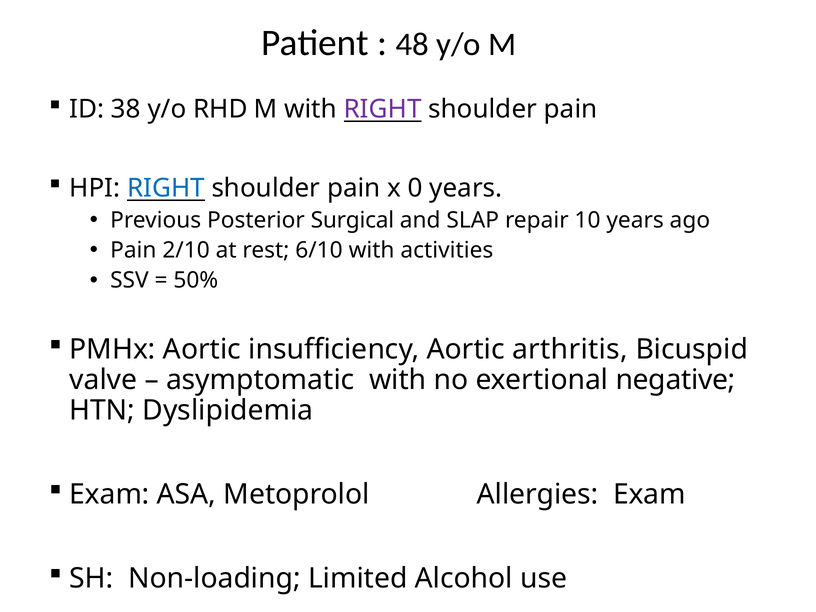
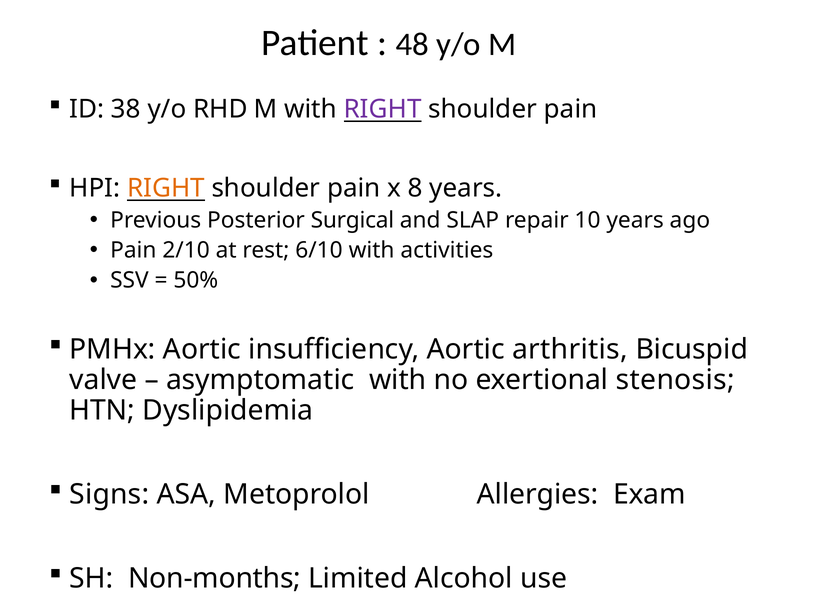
RIGHT at (166, 188) colour: blue -> orange
0: 0 -> 8
negative: negative -> stenosis
Exam at (109, 494): Exam -> Signs
Non-loading: Non-loading -> Non-months
